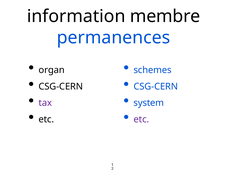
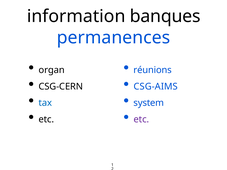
membre: membre -> banques
schemes: schemes -> réunions
CSG-CERN at (156, 87): CSG-CERN -> CSG-AIMS
tax colour: purple -> blue
